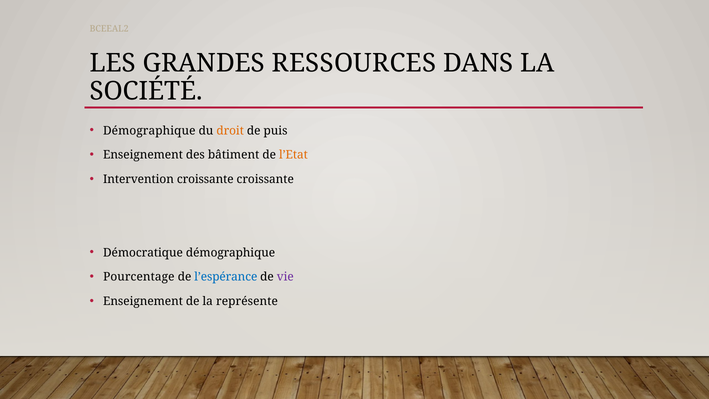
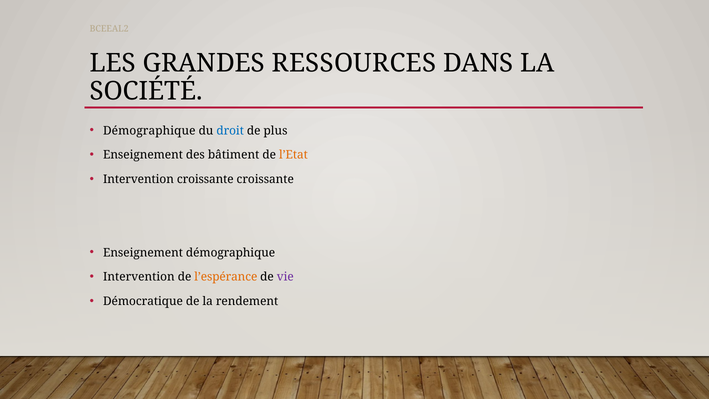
droit colour: orange -> blue
puis: puis -> plus
Démocratique at (143, 253): Démocratique -> Enseignement
Pourcentage at (139, 277): Pourcentage -> Intervention
l’espérance colour: blue -> orange
Enseignement at (143, 301): Enseignement -> Démocratique
représente: représente -> rendement
